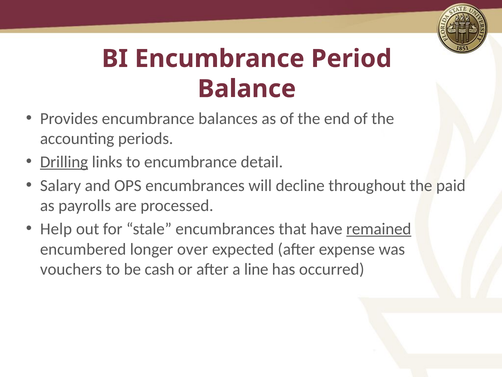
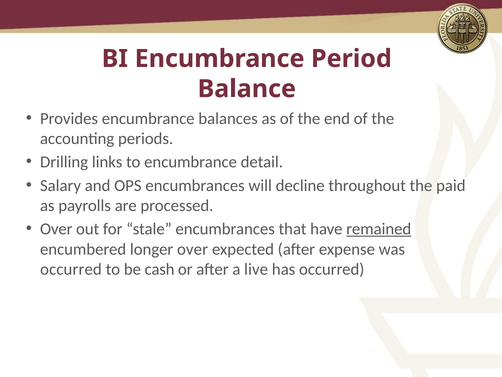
Drilling underline: present -> none
Help at (56, 229): Help -> Over
vouchers at (71, 269): vouchers -> occurred
line: line -> live
